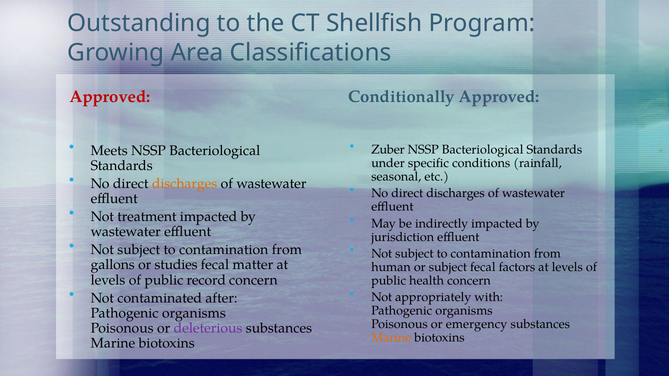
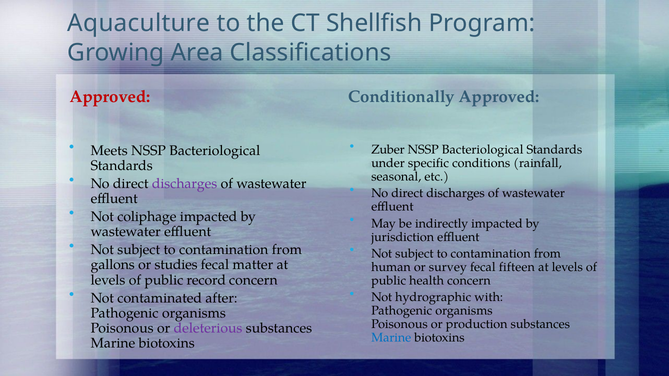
Outstanding: Outstanding -> Aquaculture
discharges at (185, 184) colour: orange -> purple
treatment: treatment -> coliphage
or subject: subject -> survey
factors: factors -> fifteen
appropriately: appropriately -> hydrographic
emergency: emergency -> production
Marine at (391, 338) colour: orange -> blue
